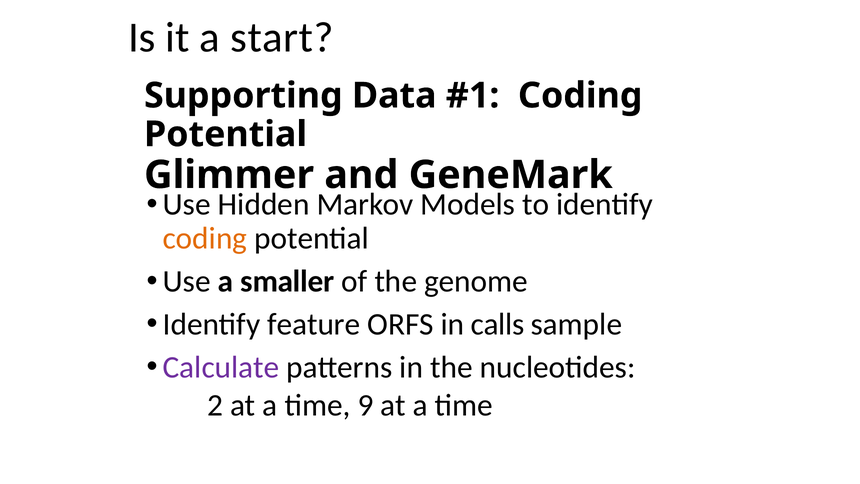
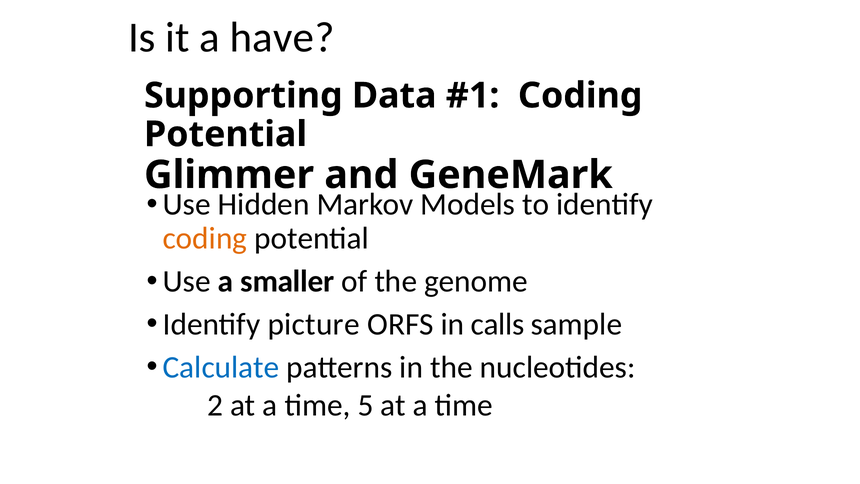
start: start -> have
feature: feature -> picture
Calculate colour: purple -> blue
9: 9 -> 5
